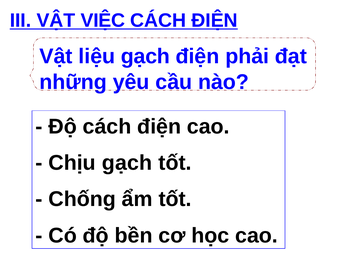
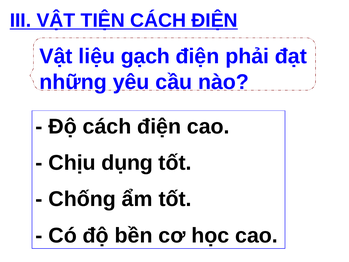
VIỆC: VIỆC -> TIỆN
Chịu gạch: gạch -> dụng
